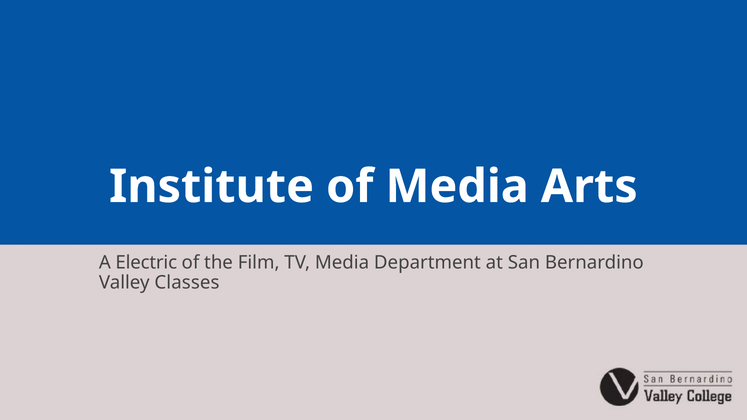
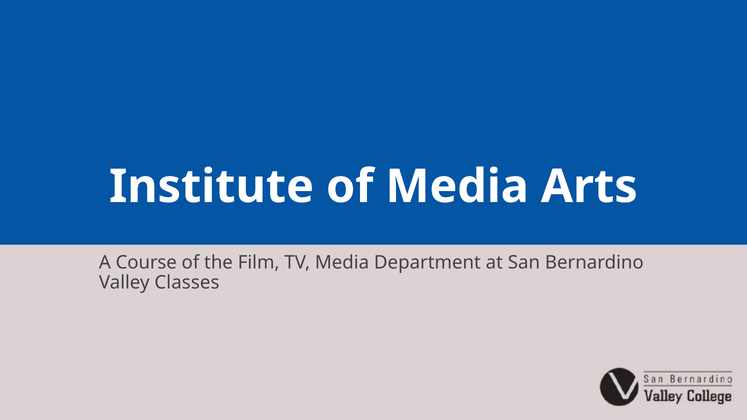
Electric: Electric -> Course
